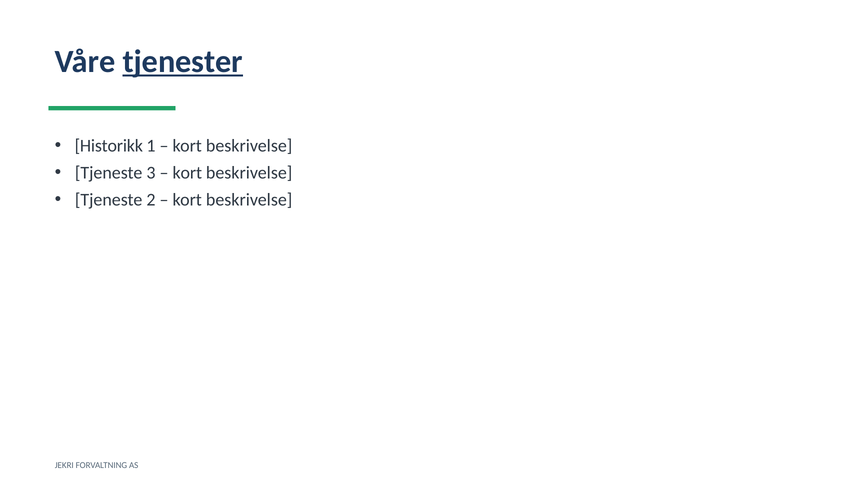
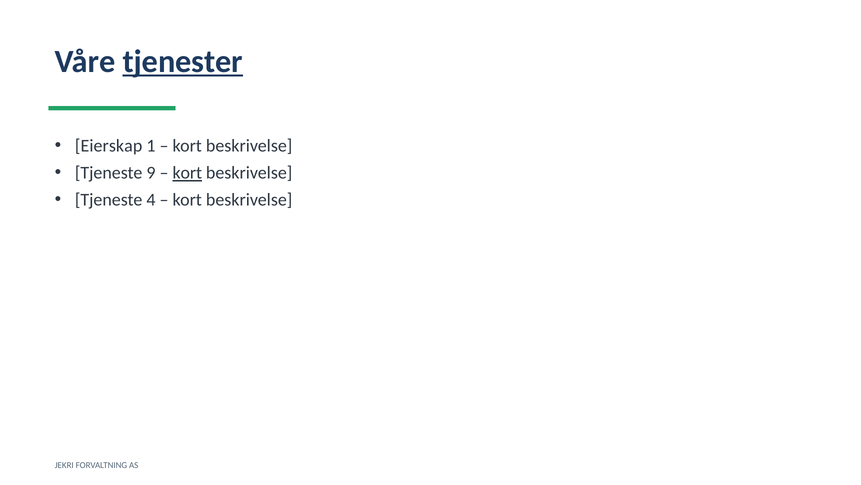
Historikk: Historikk -> Eierskap
3: 3 -> 9
kort at (187, 173) underline: none -> present
2: 2 -> 4
